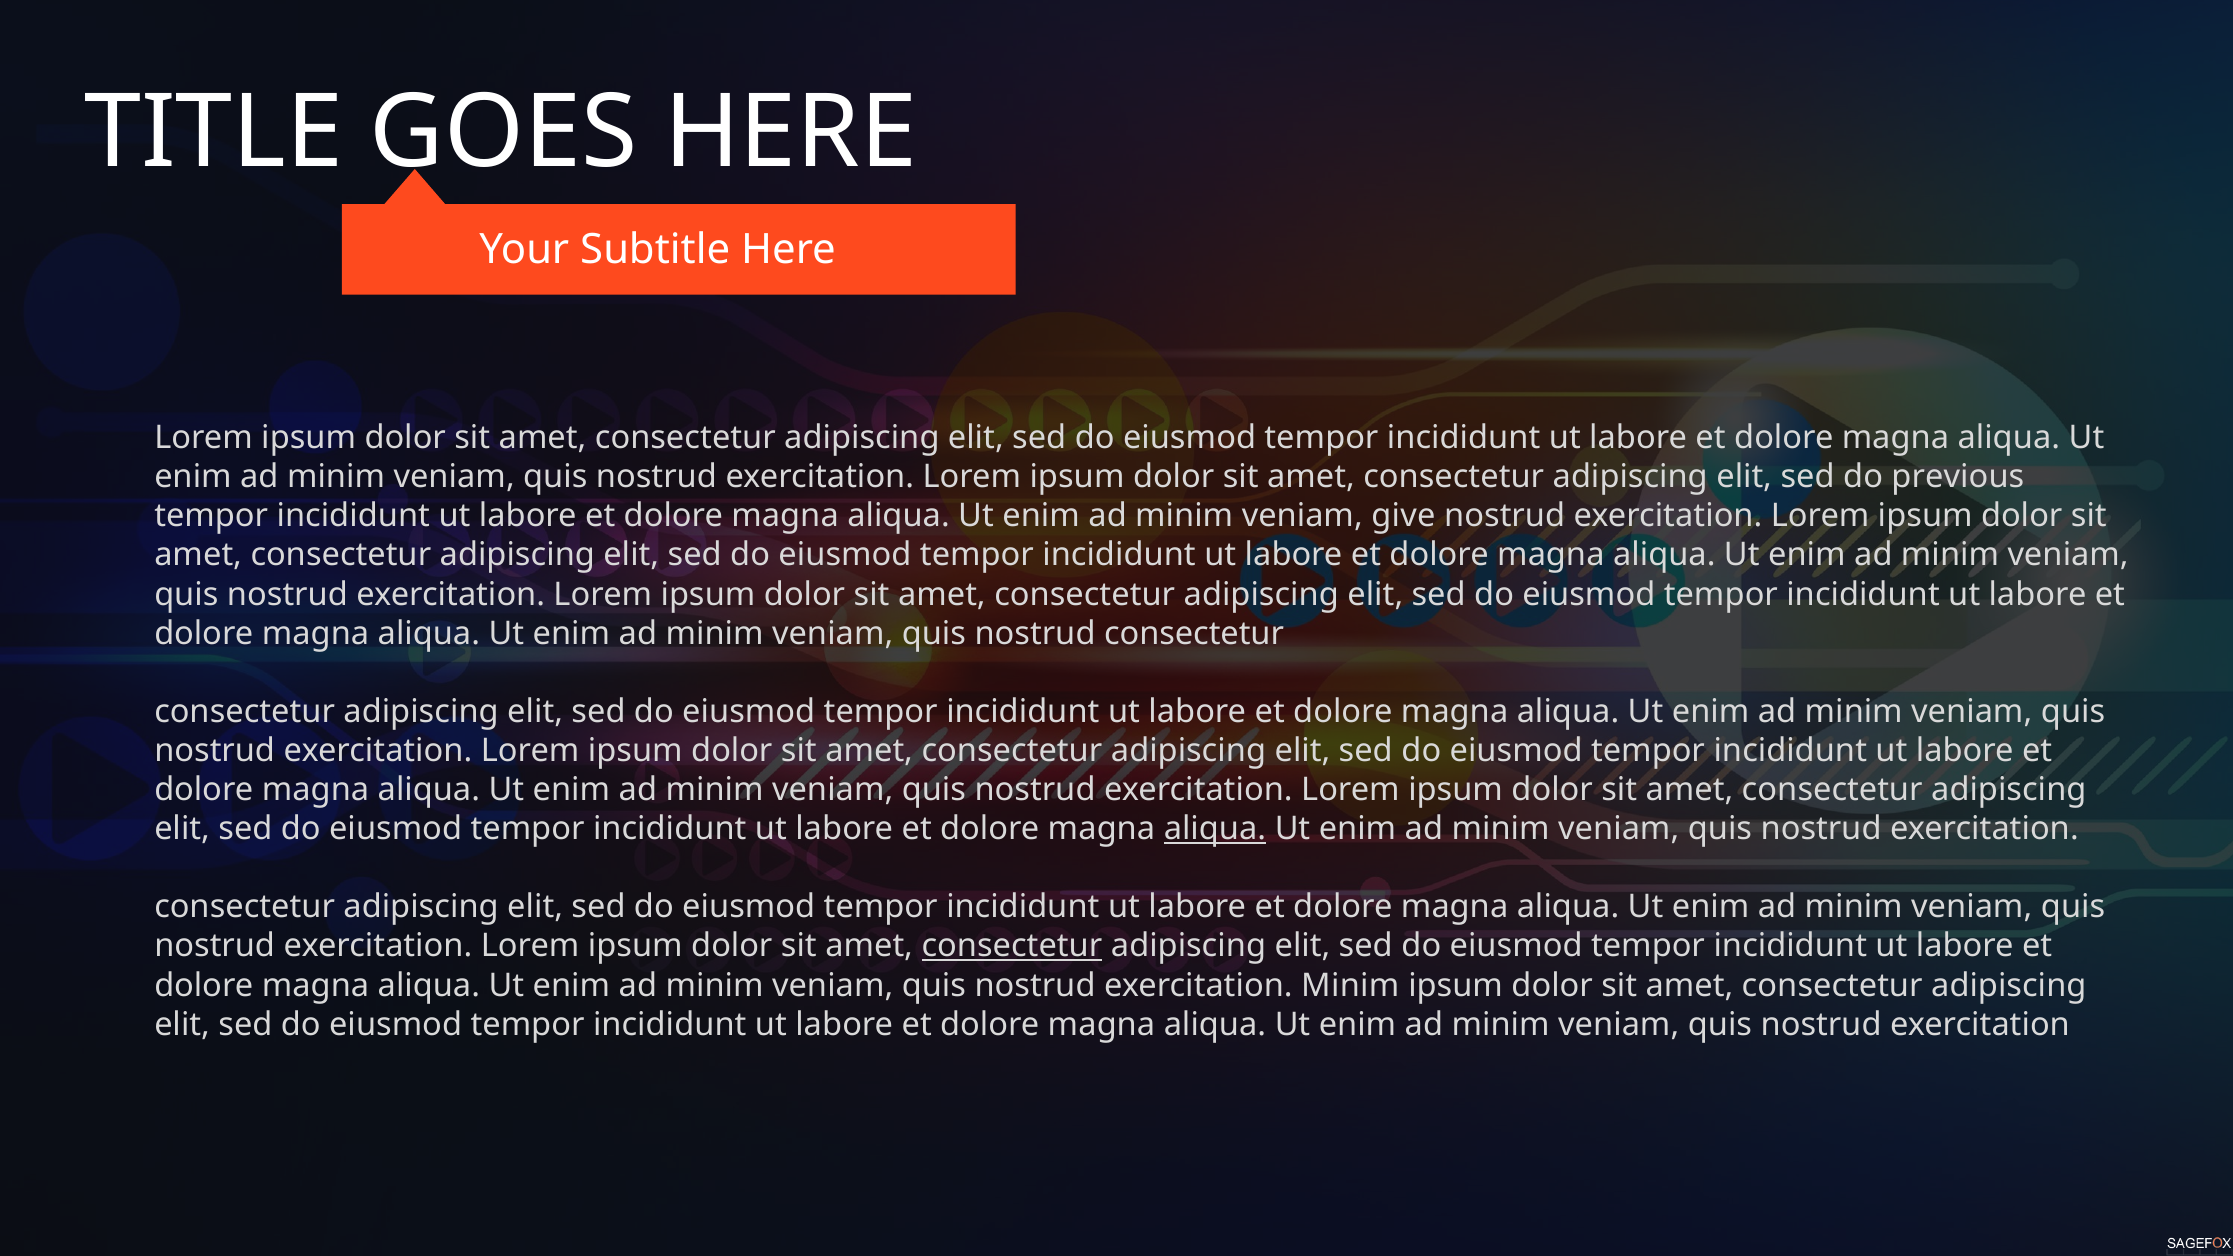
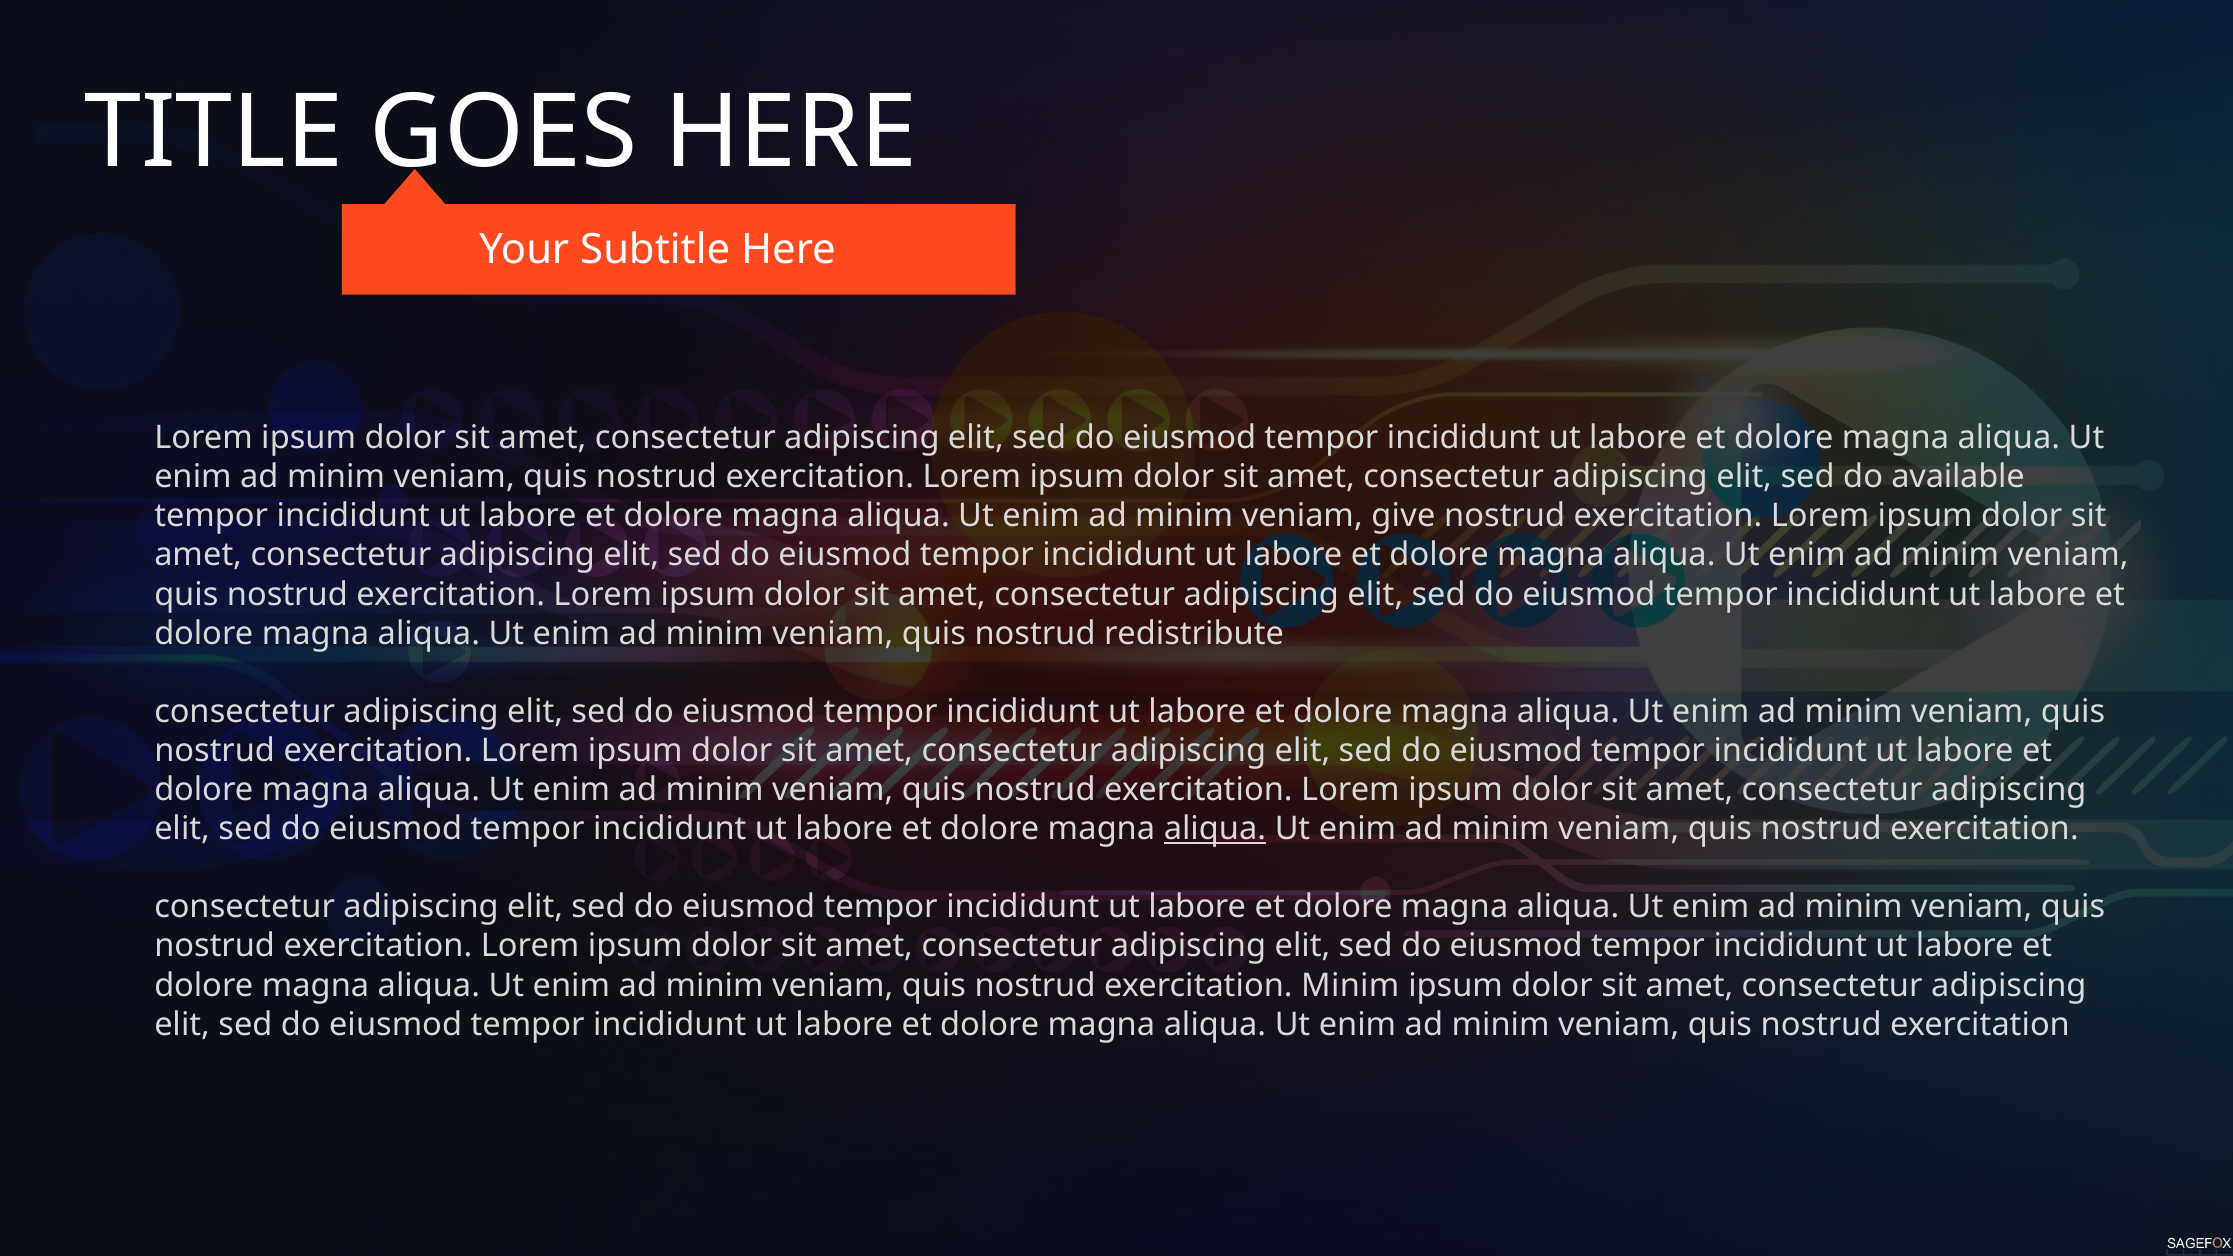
previous: previous -> available
nostrud consectetur: consectetur -> redistribute
consectetur at (1012, 946) underline: present -> none
